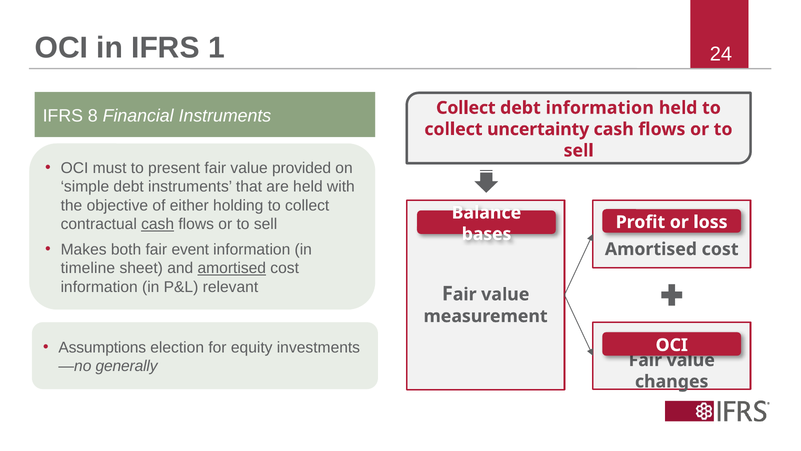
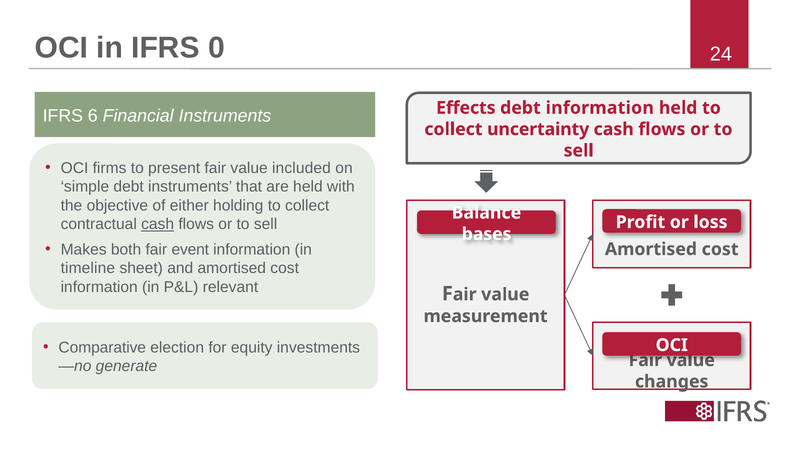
1: 1 -> 0
Collect at (466, 108): Collect -> Effects
8: 8 -> 6
must: must -> firms
provided: provided -> included
amortised at (232, 268) underline: present -> none
Assumptions: Assumptions -> Comparative
generally: generally -> generate
